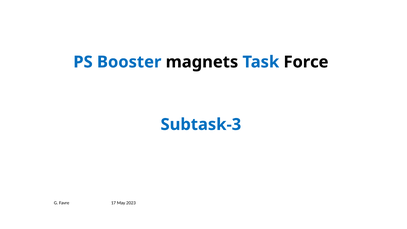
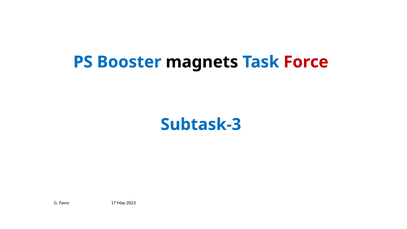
Force colour: black -> red
